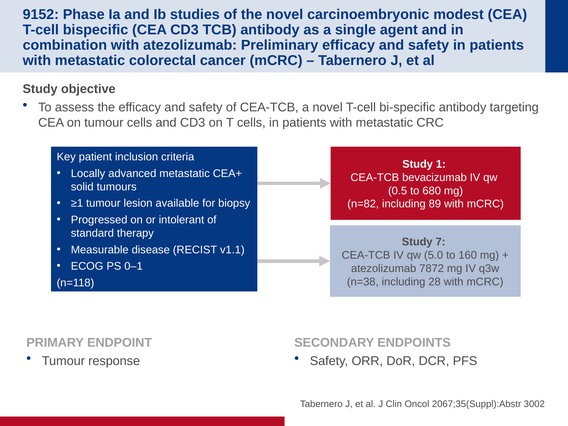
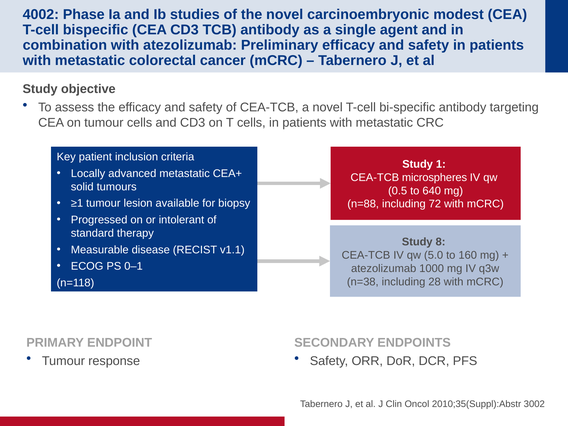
9152: 9152 -> 4002
bevacizumab: bevacizumab -> microspheres
680: 680 -> 640
n=82: n=82 -> n=88
89: 89 -> 72
7: 7 -> 8
7872: 7872 -> 1000
2067;35(Suppl):Abstr: 2067;35(Suppl):Abstr -> 2010;35(Suppl):Abstr
